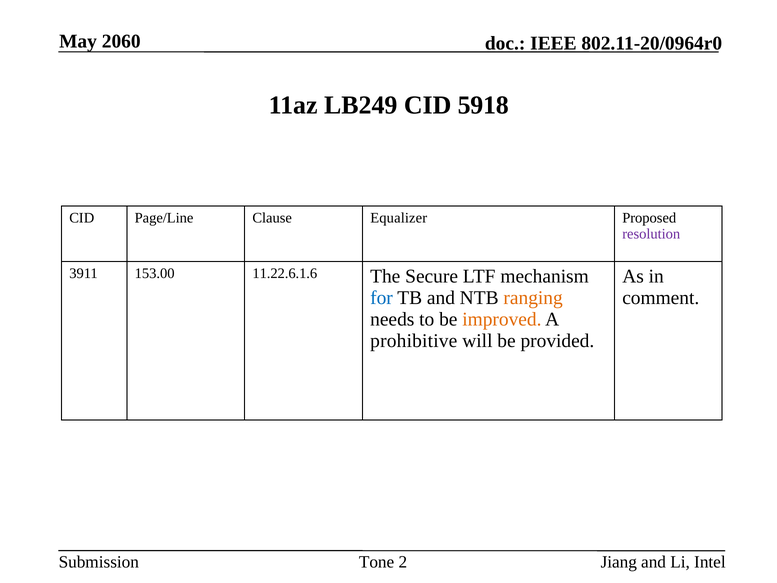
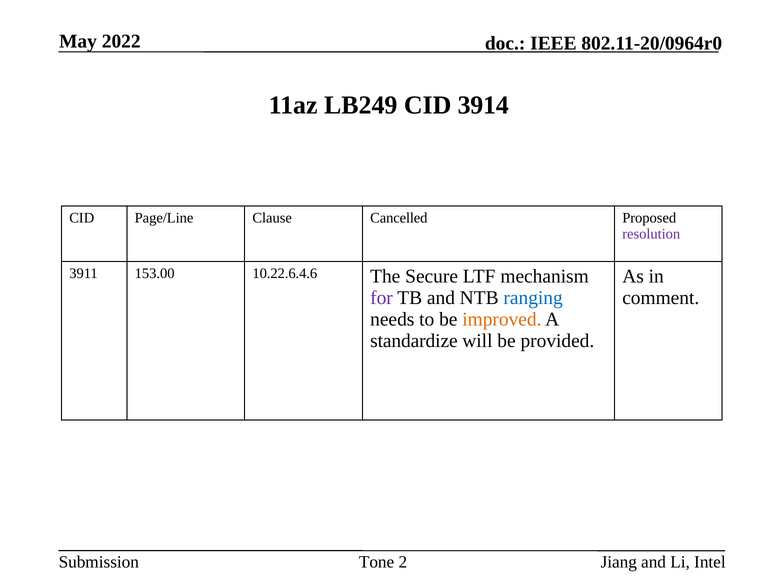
2060: 2060 -> 2022
5918: 5918 -> 3914
Equalizer: Equalizer -> Cancelled
11.22.6.1.6: 11.22.6.1.6 -> 10.22.6.4.6
for colour: blue -> purple
ranging colour: orange -> blue
prohibitive: prohibitive -> standardize
